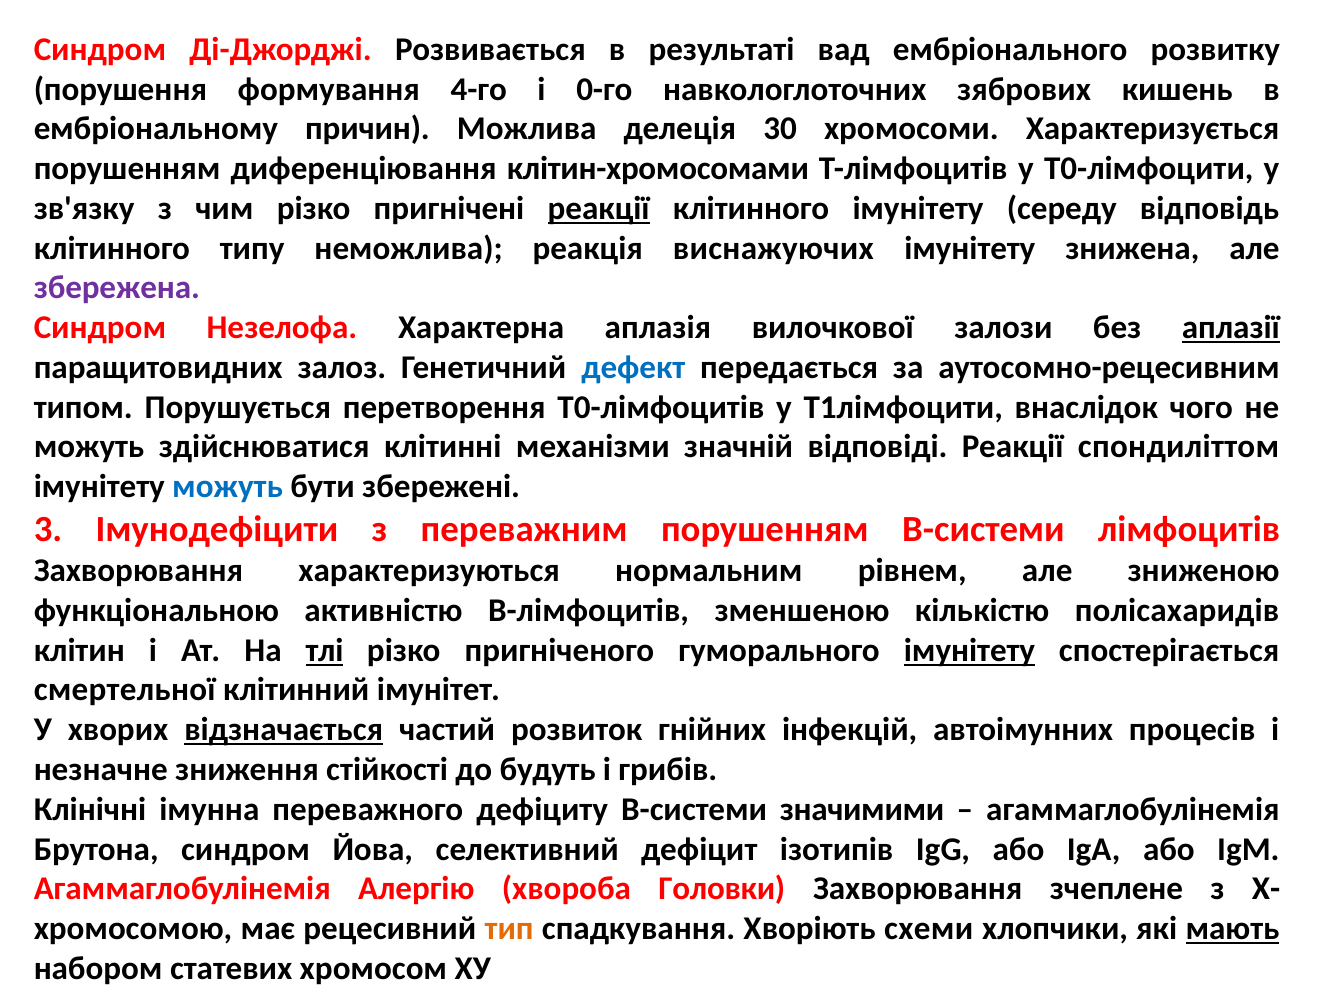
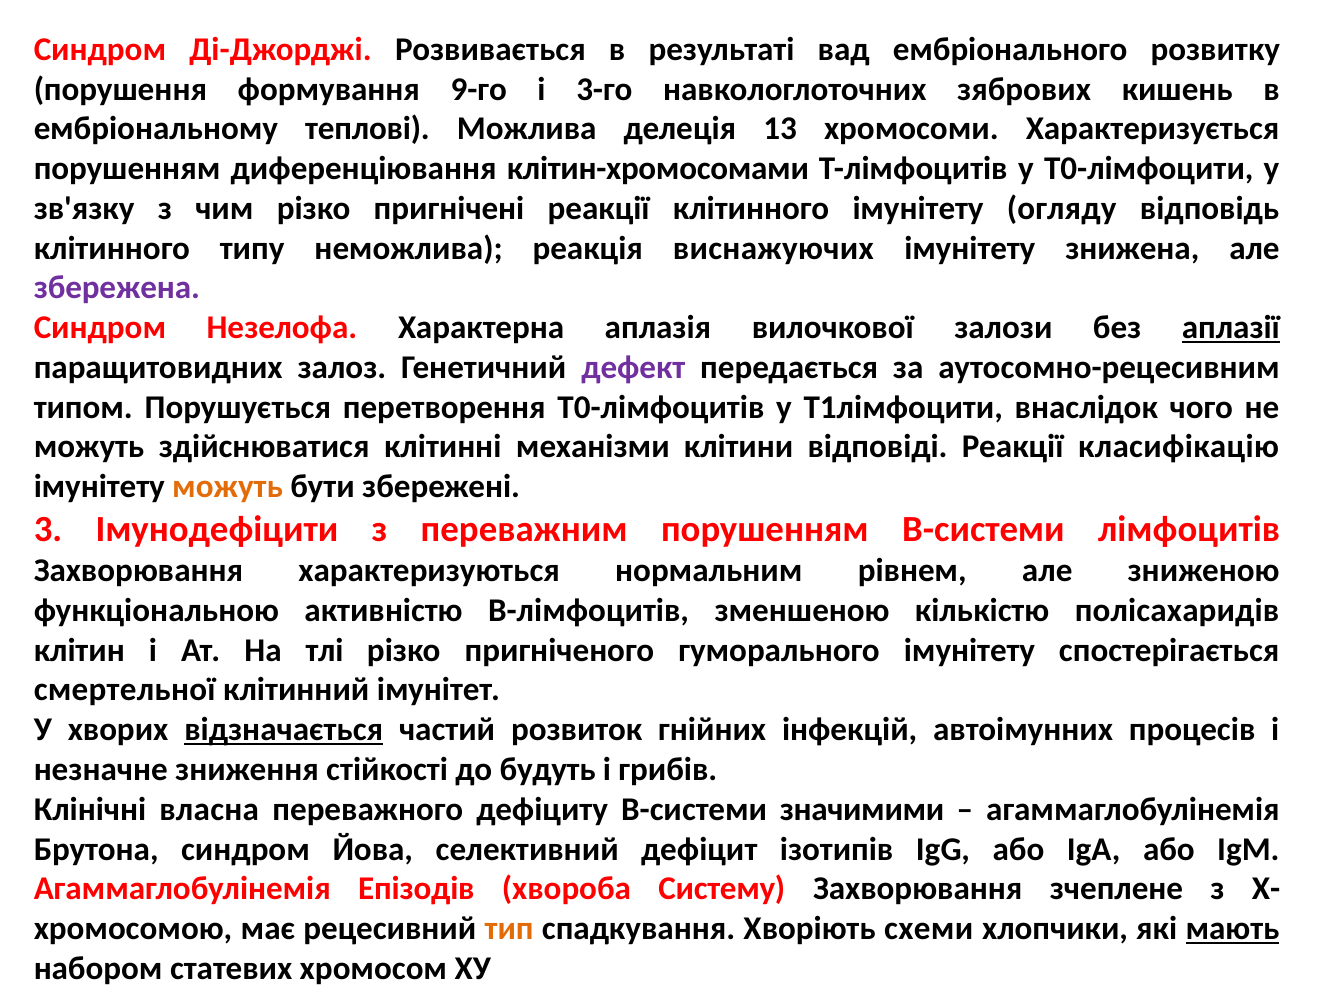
4-го: 4-го -> 9-го
0-го: 0-го -> 3-го
причин: причин -> теплові
30: 30 -> 13
реакції at (599, 208) underline: present -> none
середу: середу -> огляду
дефект colour: blue -> purple
значній: значній -> клітини
спондиліттом: спондиліттом -> класифікацію
можуть at (228, 487) colour: blue -> orange
тлі underline: present -> none
імунітету at (970, 650) underline: present -> none
імунна: імунна -> власна
Алергію: Алергію -> Епізодів
Головки: Головки -> Систему
